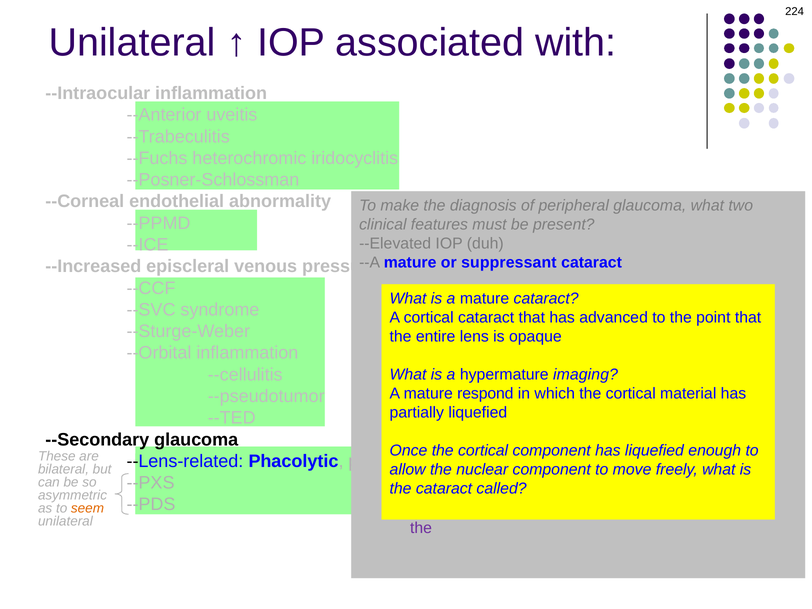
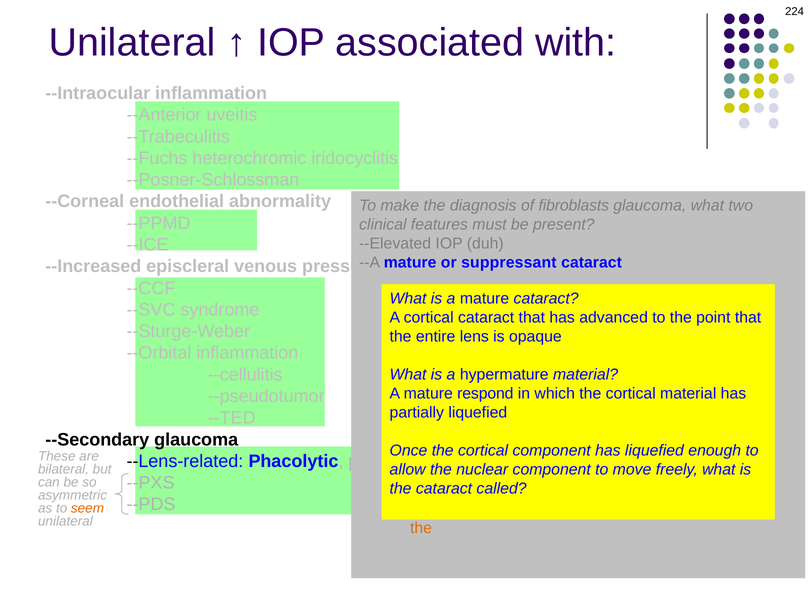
peripheral: peripheral -> fibroblasts
imaging at (585, 375): imaging -> material
the at (421, 528) colour: purple -> orange
